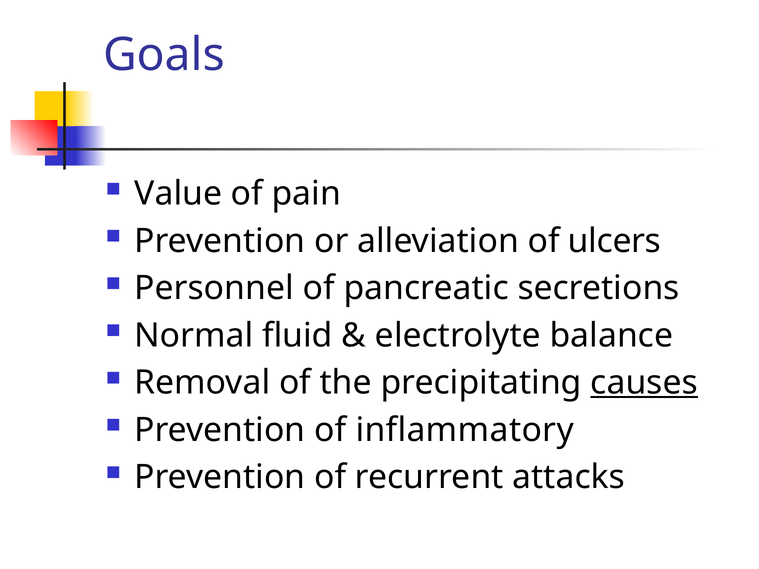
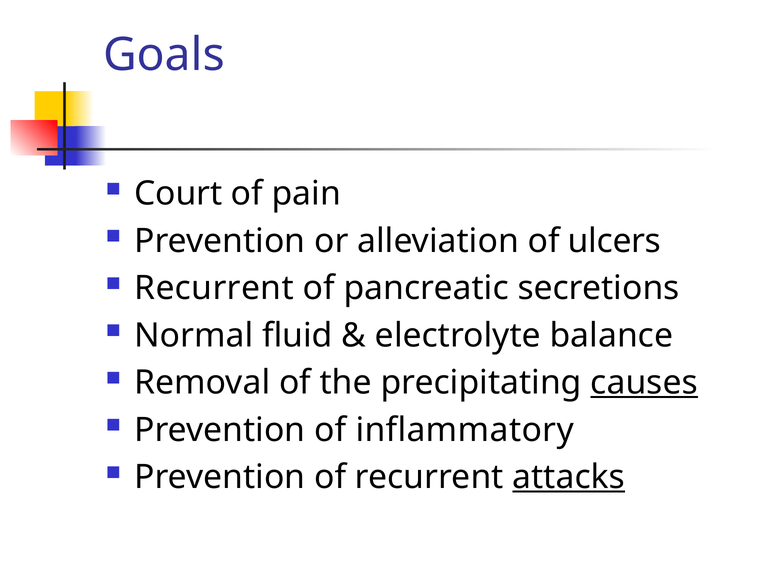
Value: Value -> Court
Personnel at (214, 288): Personnel -> Recurrent
attacks underline: none -> present
